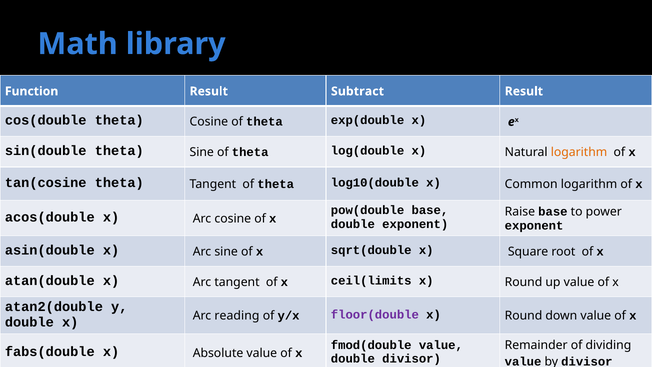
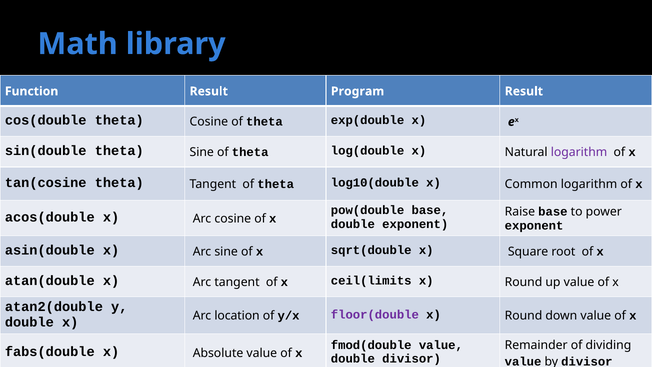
Subtract: Subtract -> Program
logarithm at (579, 152) colour: orange -> purple
reading: reading -> location
